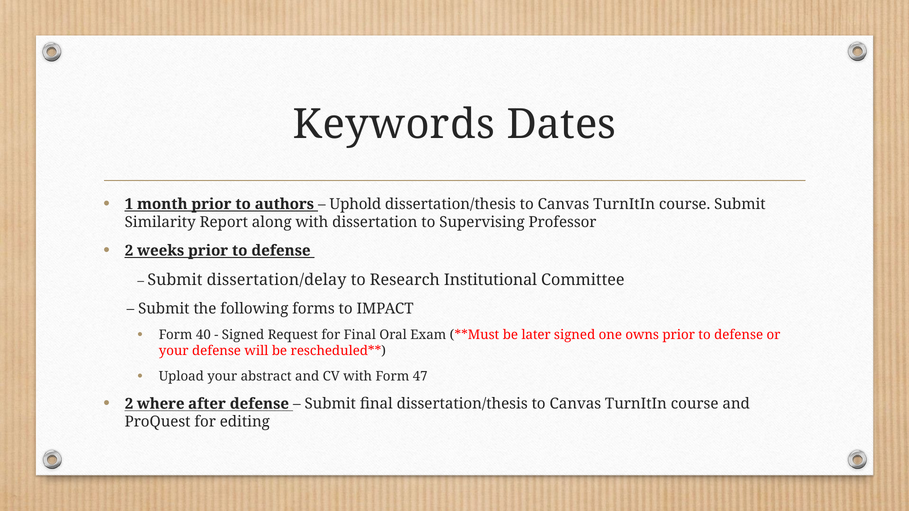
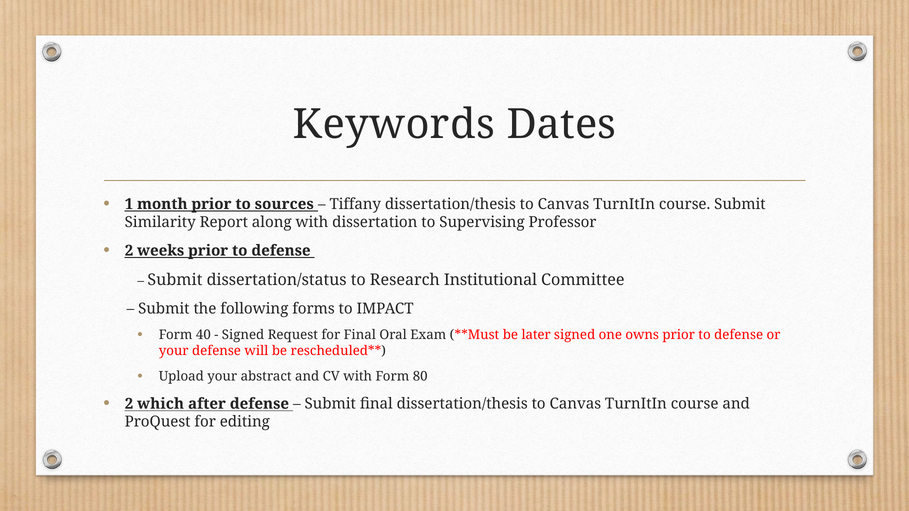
authors: authors -> sources
Uphold: Uphold -> Tiffany
dissertation/delay: dissertation/delay -> dissertation/status
47: 47 -> 80
where: where -> which
